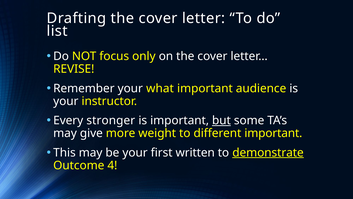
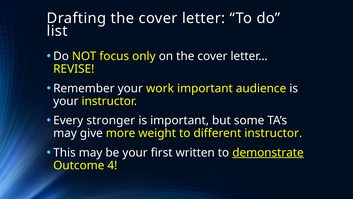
what: what -> work
but underline: present -> none
different important: important -> instructor
